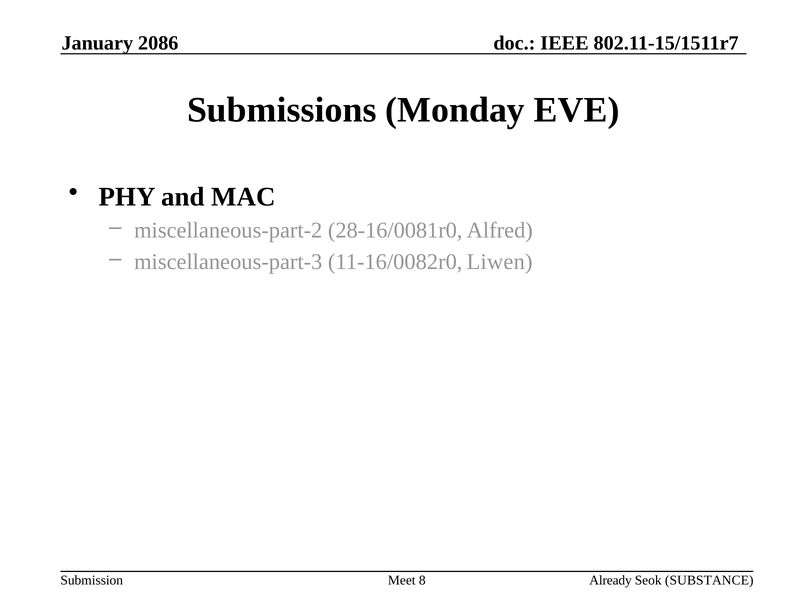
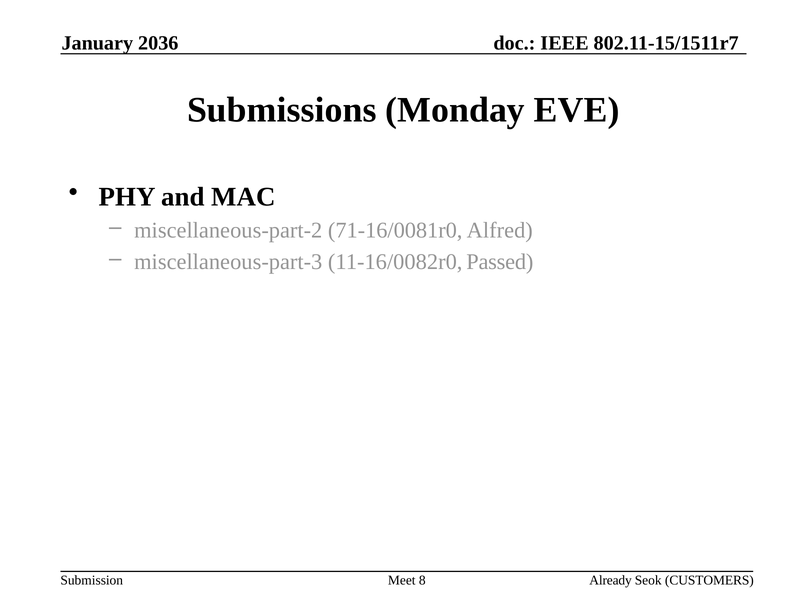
2086: 2086 -> 2036
28-16/0081r0: 28-16/0081r0 -> 71-16/0081r0
Liwen: Liwen -> Passed
SUBSTANCE: SUBSTANCE -> CUSTOMERS
